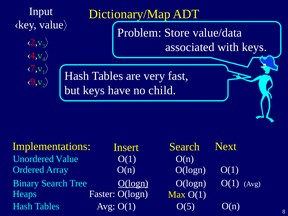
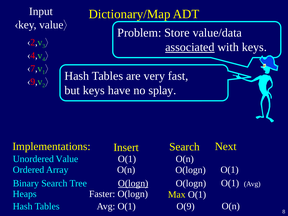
associated underline: none -> present
child: child -> splay
O(5: O(5 -> O(9
